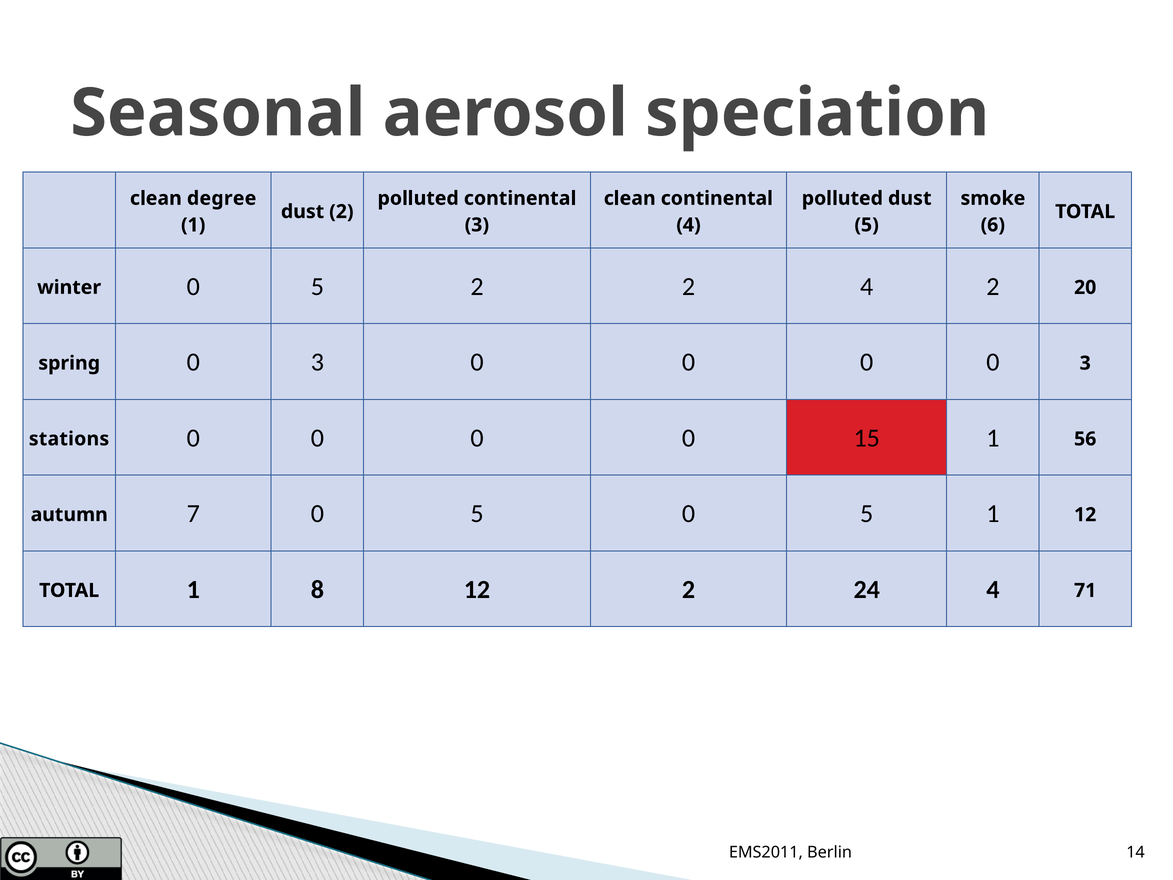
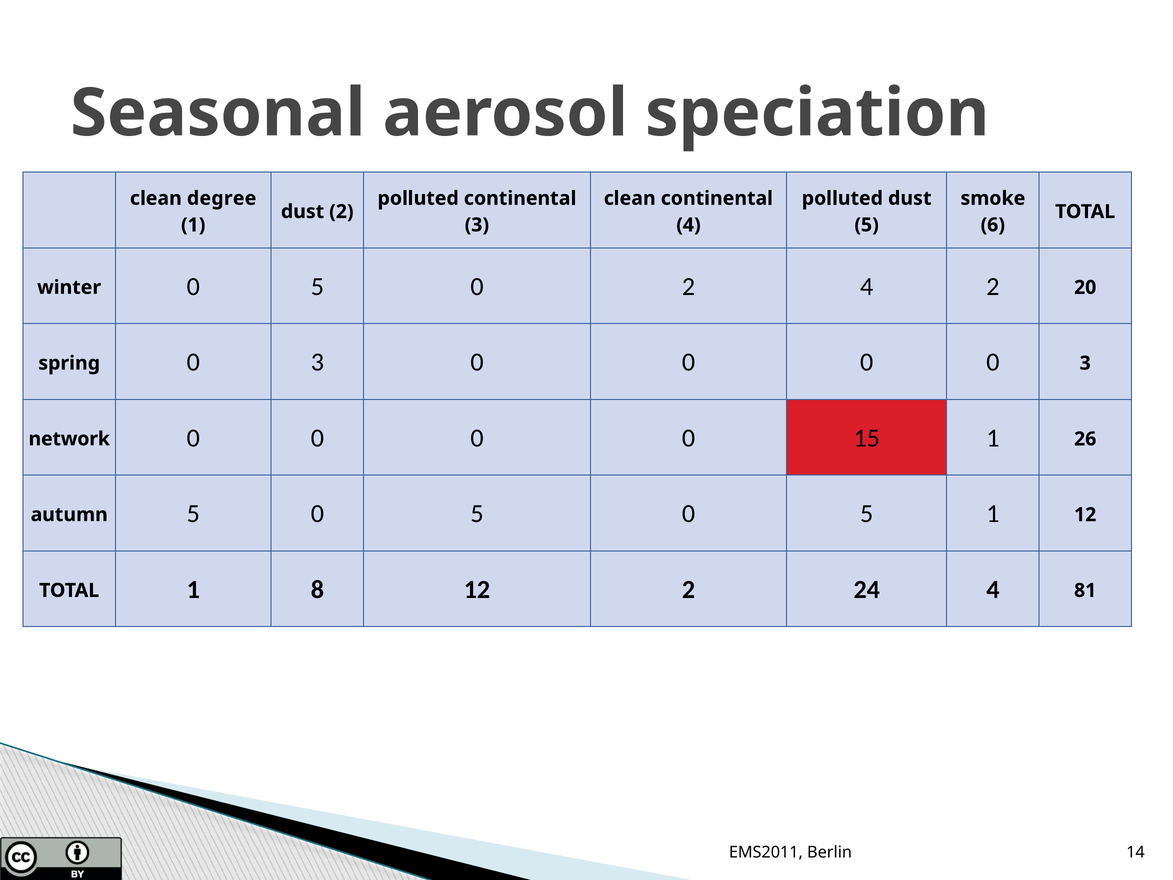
winter 0 5 2: 2 -> 0
stations: stations -> network
56: 56 -> 26
autumn 7: 7 -> 5
71: 71 -> 81
